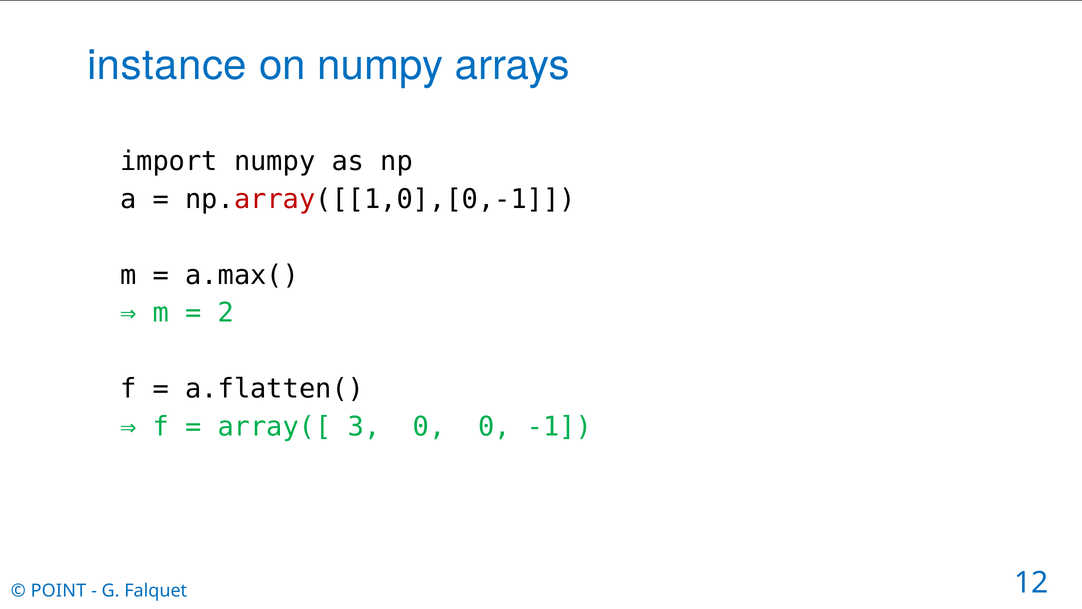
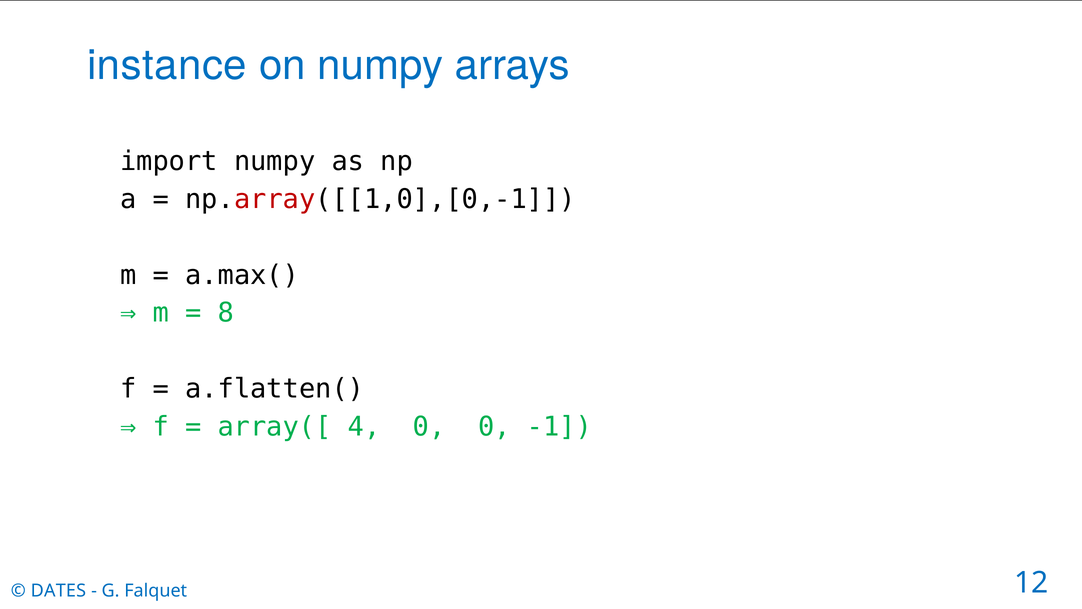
2: 2 -> 8
3: 3 -> 4
POINT: POINT -> DATES
